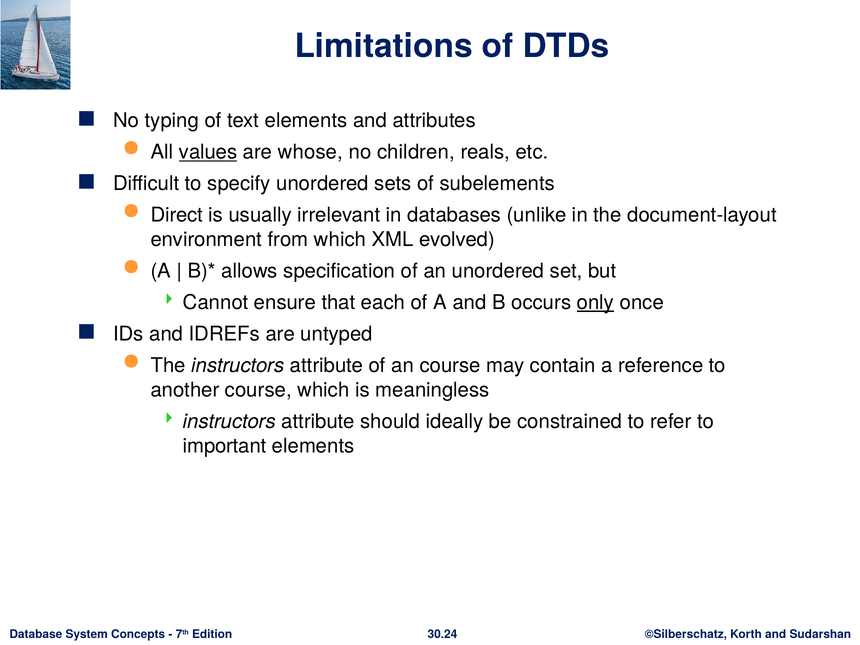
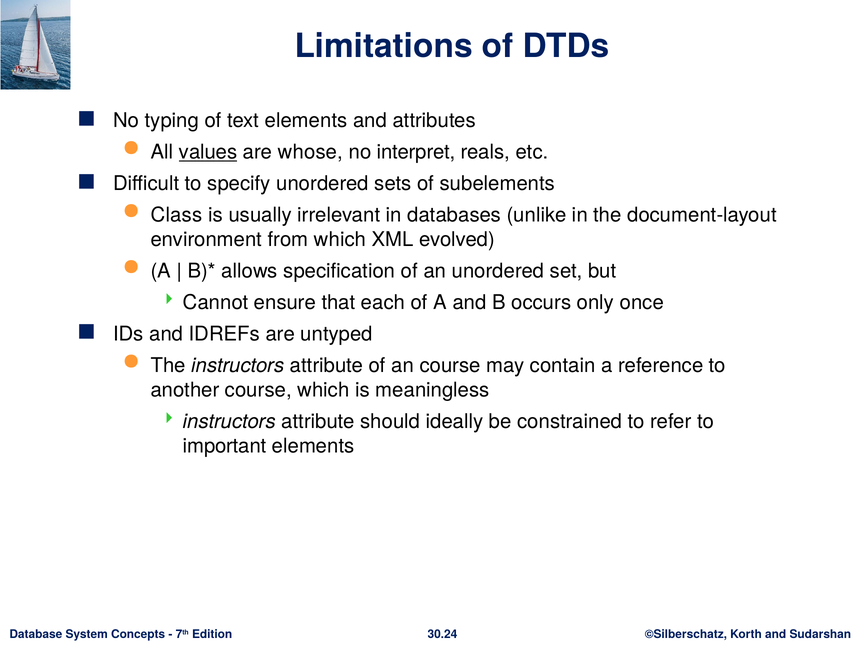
children: children -> interpret
Direct: Direct -> Class
only underline: present -> none
